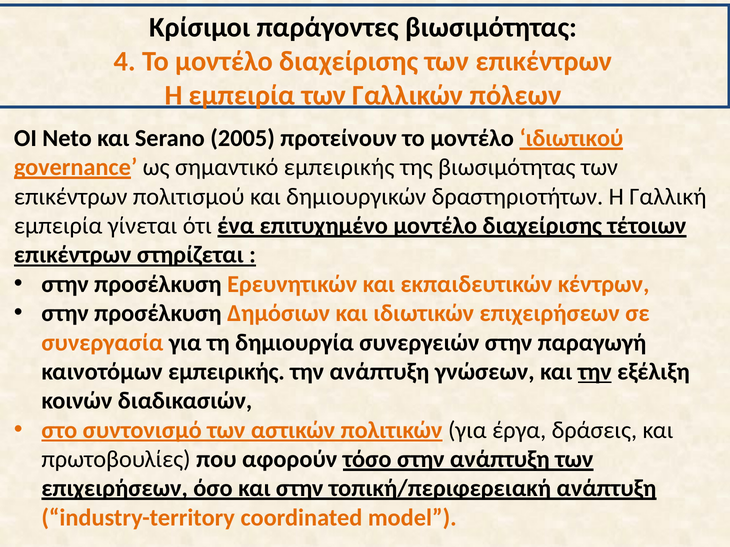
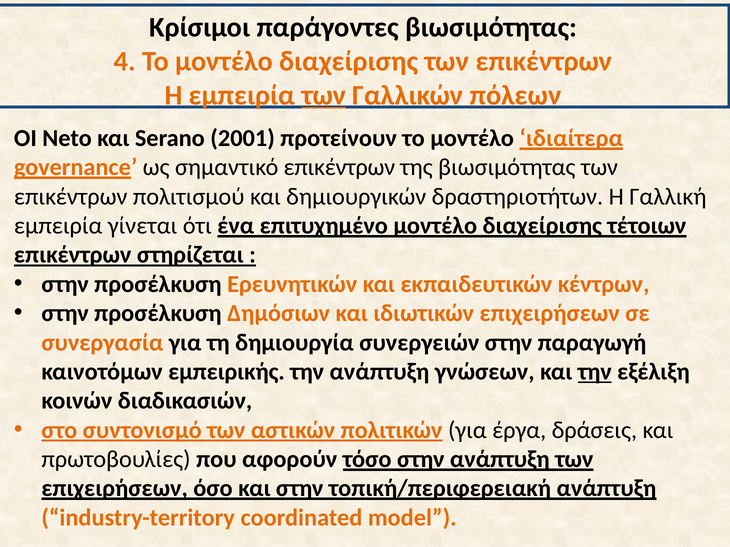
των at (324, 96) underline: none -> present
2005: 2005 -> 2001
ιδιωτικού: ιδιωτικού -> ιδιαίτερα
σημαντικό εμπειρικής: εμπειρικής -> επικέντρων
